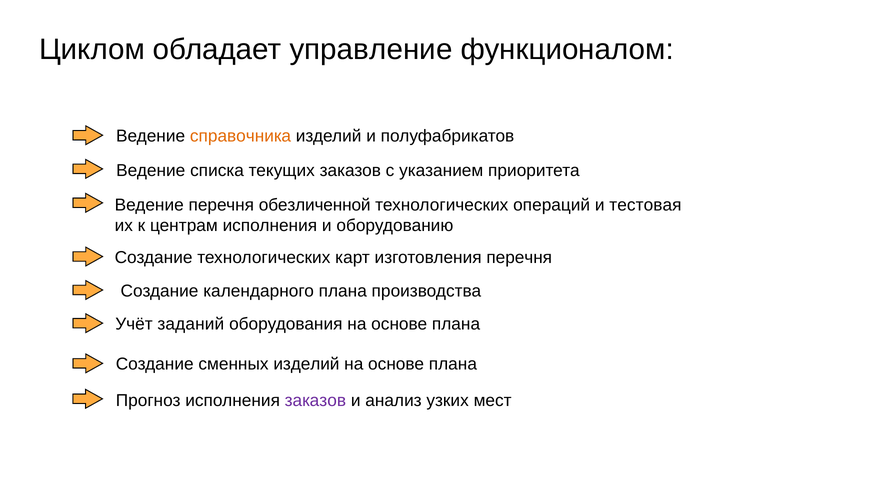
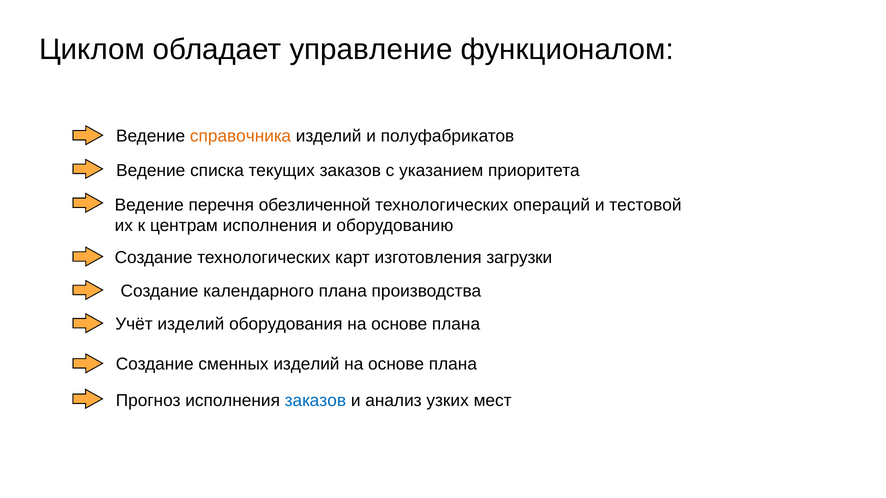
тестовая: тестовая -> тестовой
изготовления перечня: перечня -> загрузки
Учёт заданий: заданий -> изделий
заказов at (315, 401) colour: purple -> blue
